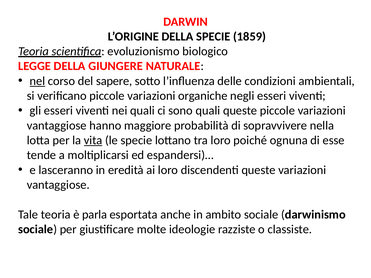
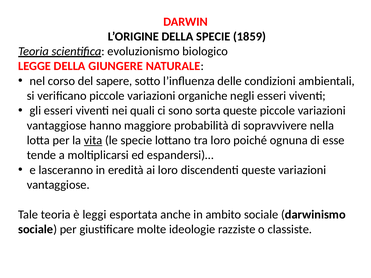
nel underline: present -> none
sono quali: quali -> sorta
parla: parla -> leggi
